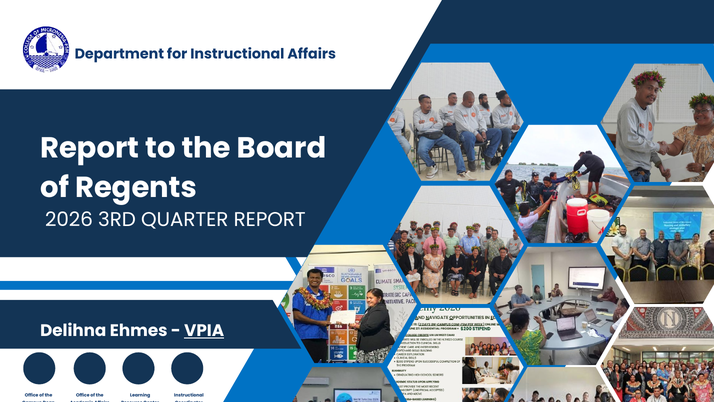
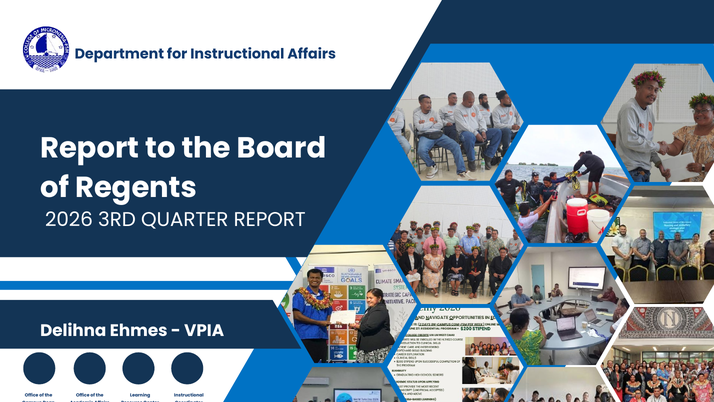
VPIA underline: present -> none
